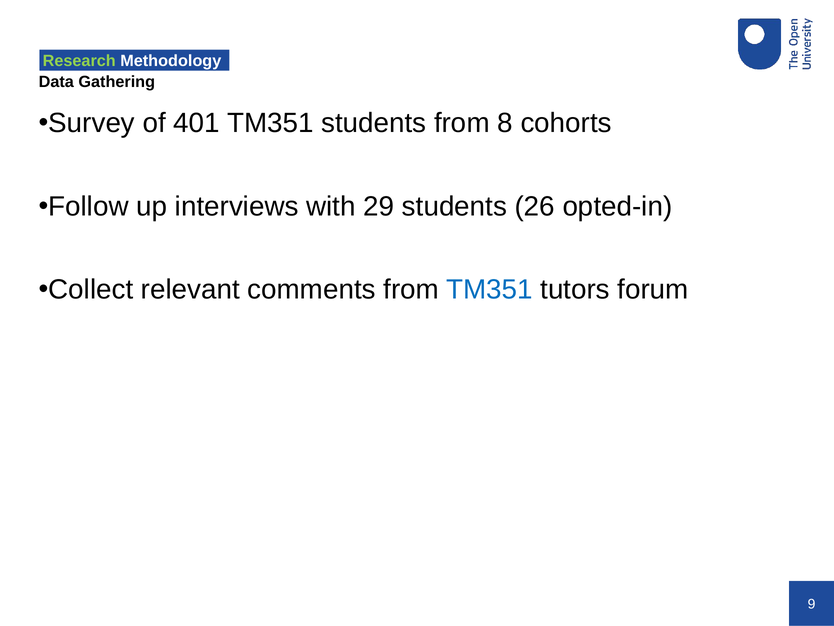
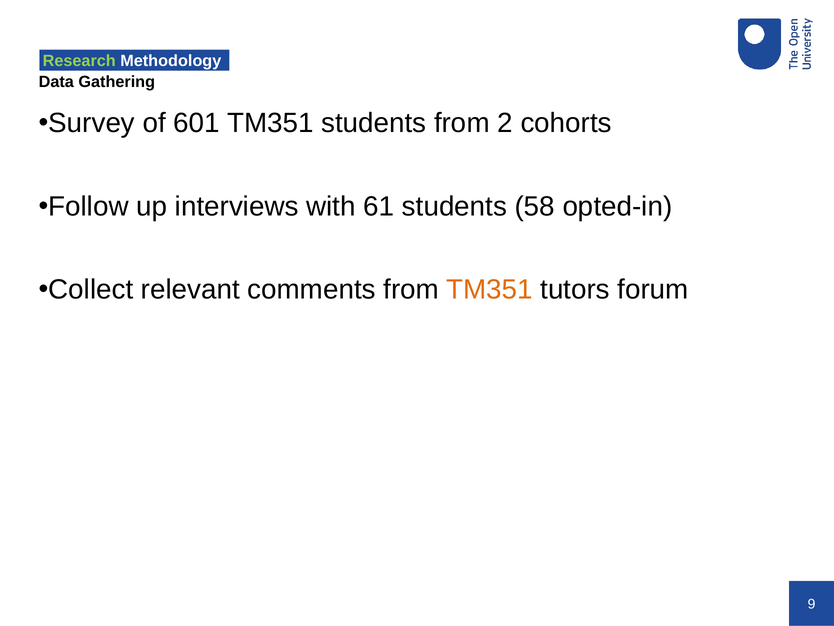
401: 401 -> 601
8: 8 -> 2
29: 29 -> 61
26: 26 -> 58
TM351 at (489, 289) colour: blue -> orange
